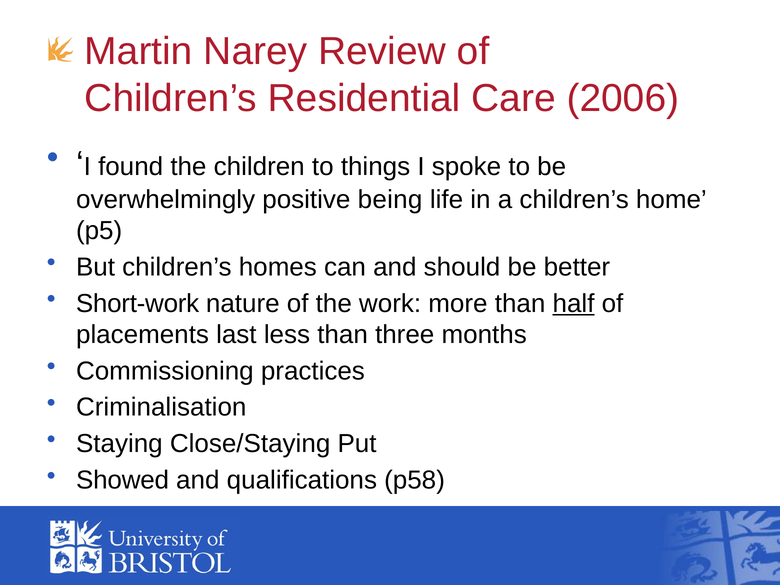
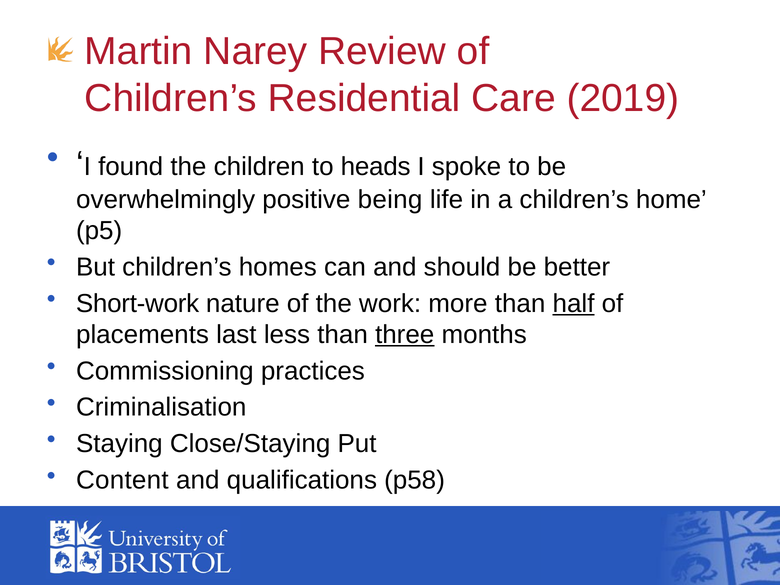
2006: 2006 -> 2019
things: things -> heads
three underline: none -> present
Showed: Showed -> Content
